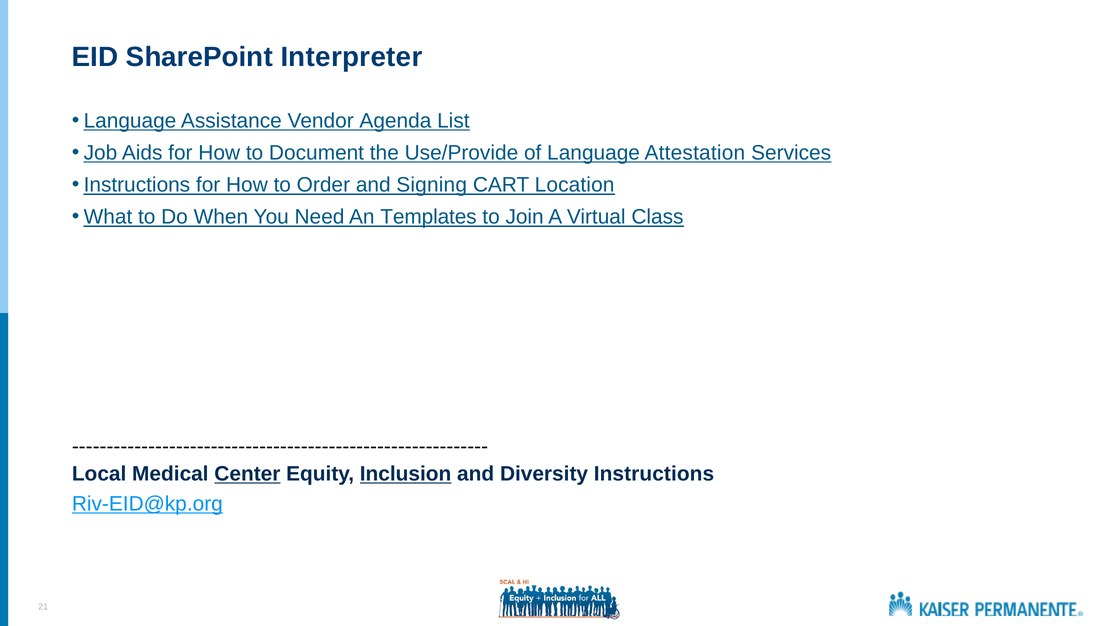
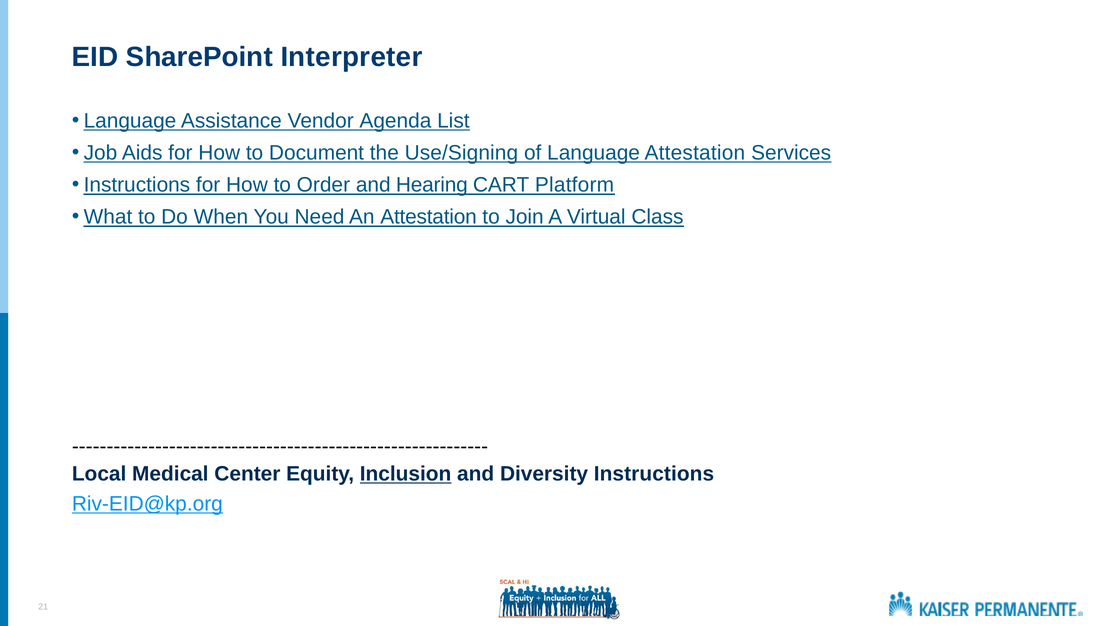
Use/Provide: Use/Provide -> Use/Signing
Signing: Signing -> Hearing
Location: Location -> Platform
An Templates: Templates -> Attestation
Center underline: present -> none
